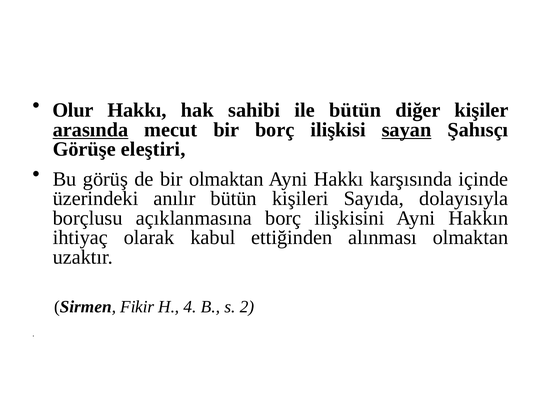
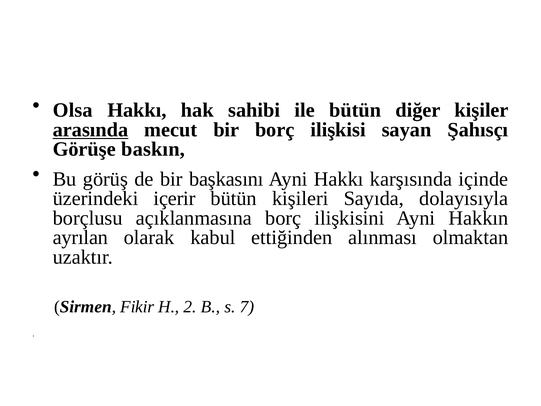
Olur: Olur -> Olsa
sayan underline: present -> none
eleştiri: eleştiri -> baskın
bir olmaktan: olmaktan -> başkasını
anılır: anılır -> içerir
ihtiyaç: ihtiyaç -> ayrılan
4: 4 -> 2
2: 2 -> 7
